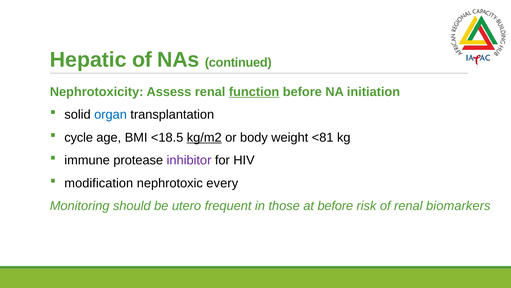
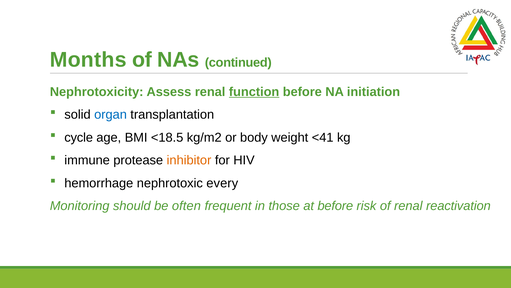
Hepatic: Hepatic -> Months
kg/m2 underline: present -> none
<81: <81 -> <41
inhibitor colour: purple -> orange
modification: modification -> hemorrhage
utero: utero -> often
biomarkers: biomarkers -> reactivation
